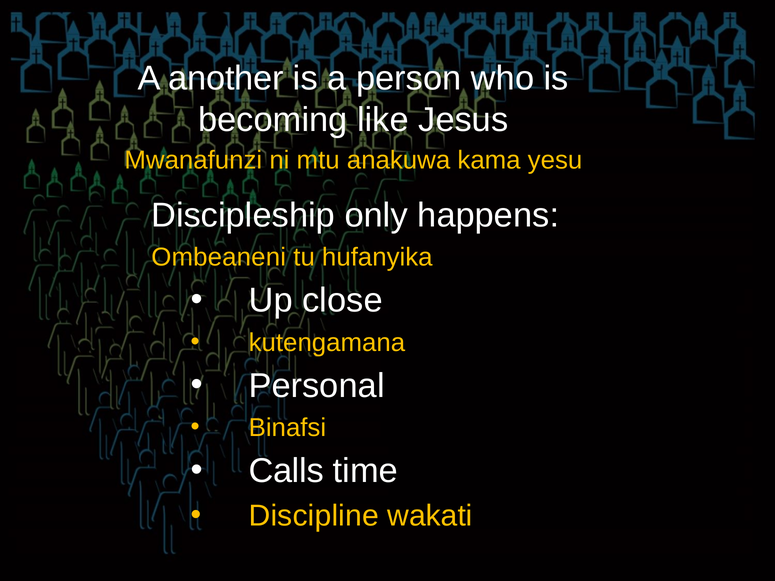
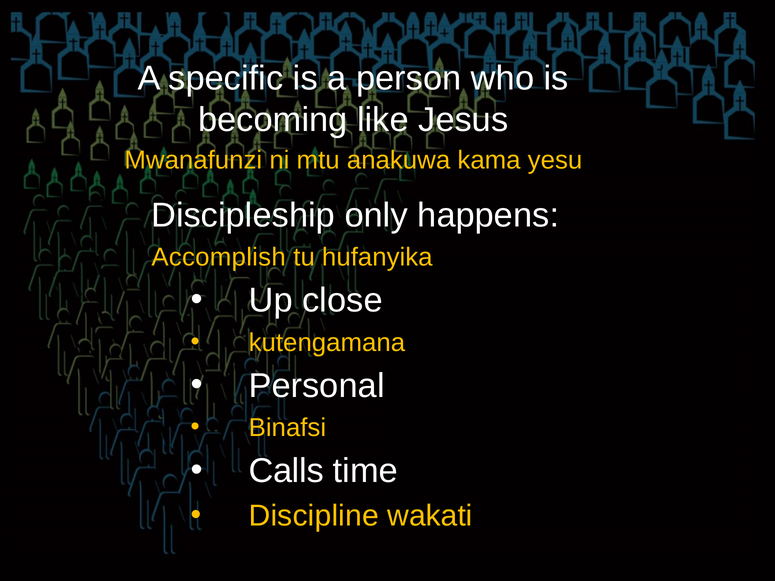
another: another -> specific
Ombeaneni: Ombeaneni -> Accomplish
